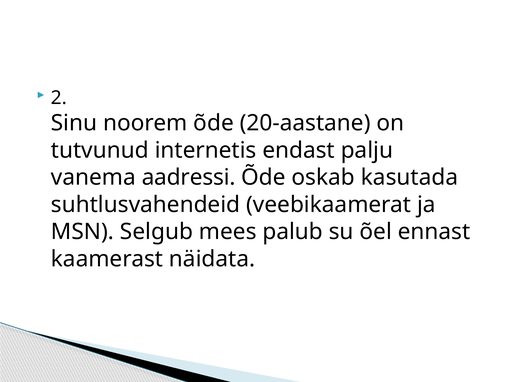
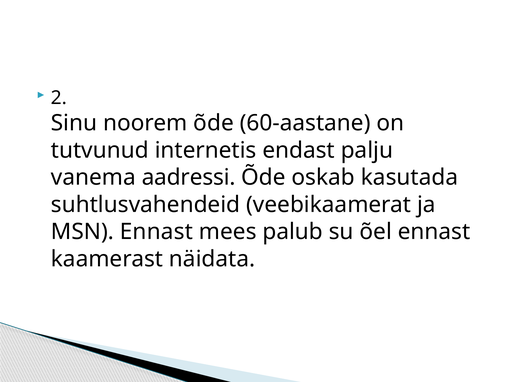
20-aastane: 20-aastane -> 60-aastane
MSN Selgub: Selgub -> Ennast
